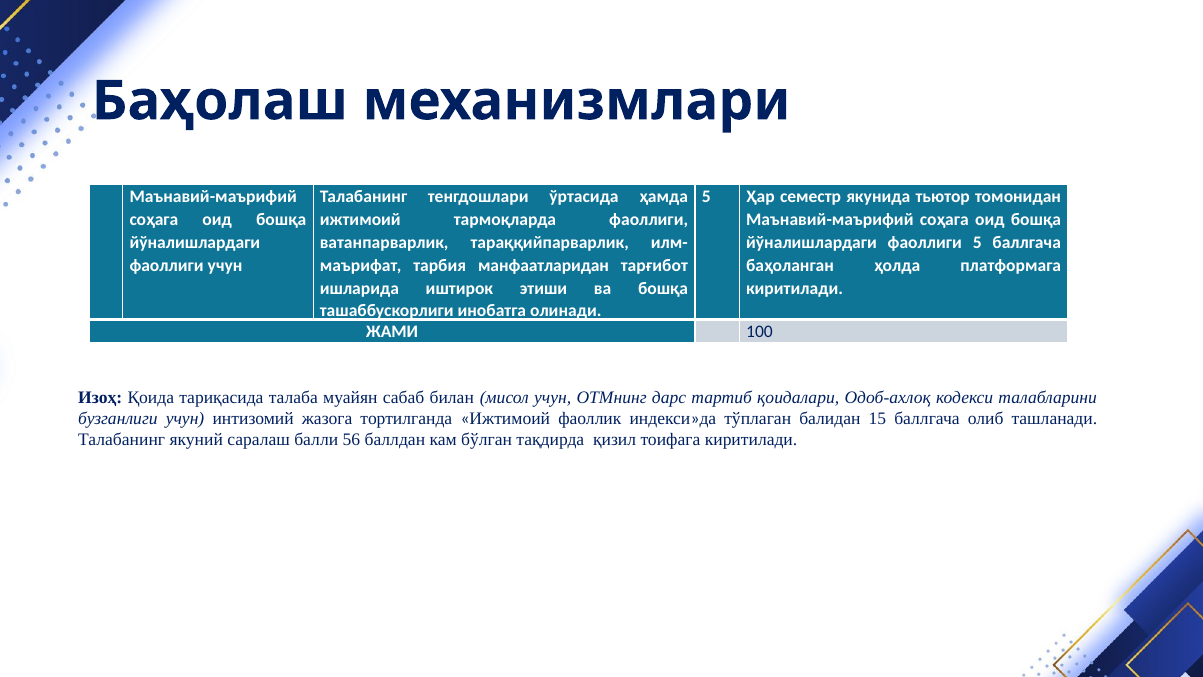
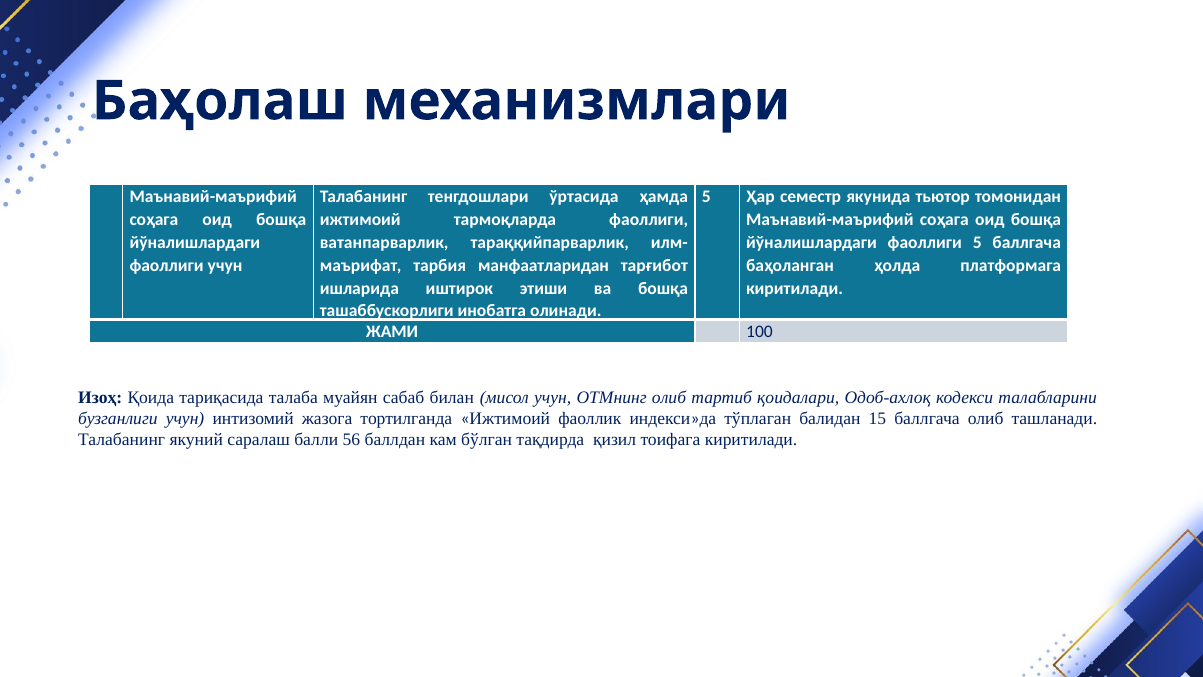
ОТМнинг дарс: дарс -> олиб
